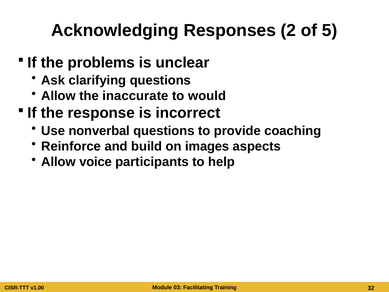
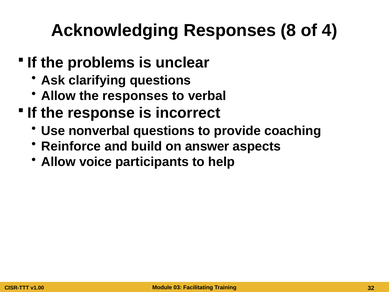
2: 2 -> 8
5: 5 -> 4
the inaccurate: inaccurate -> responses
would: would -> verbal
images: images -> answer
